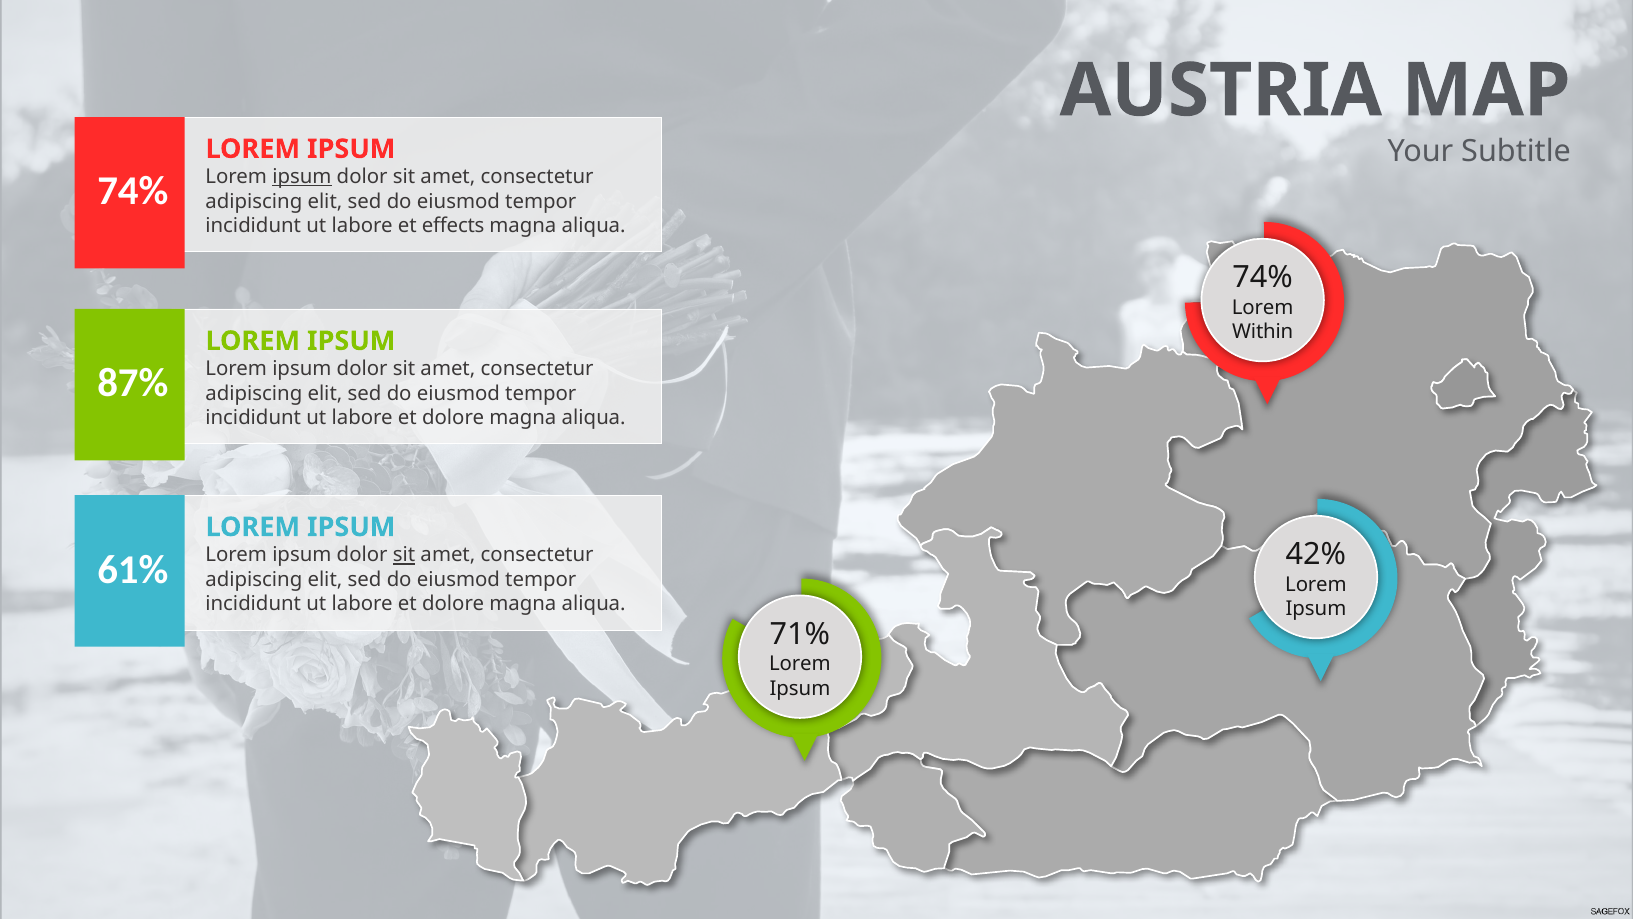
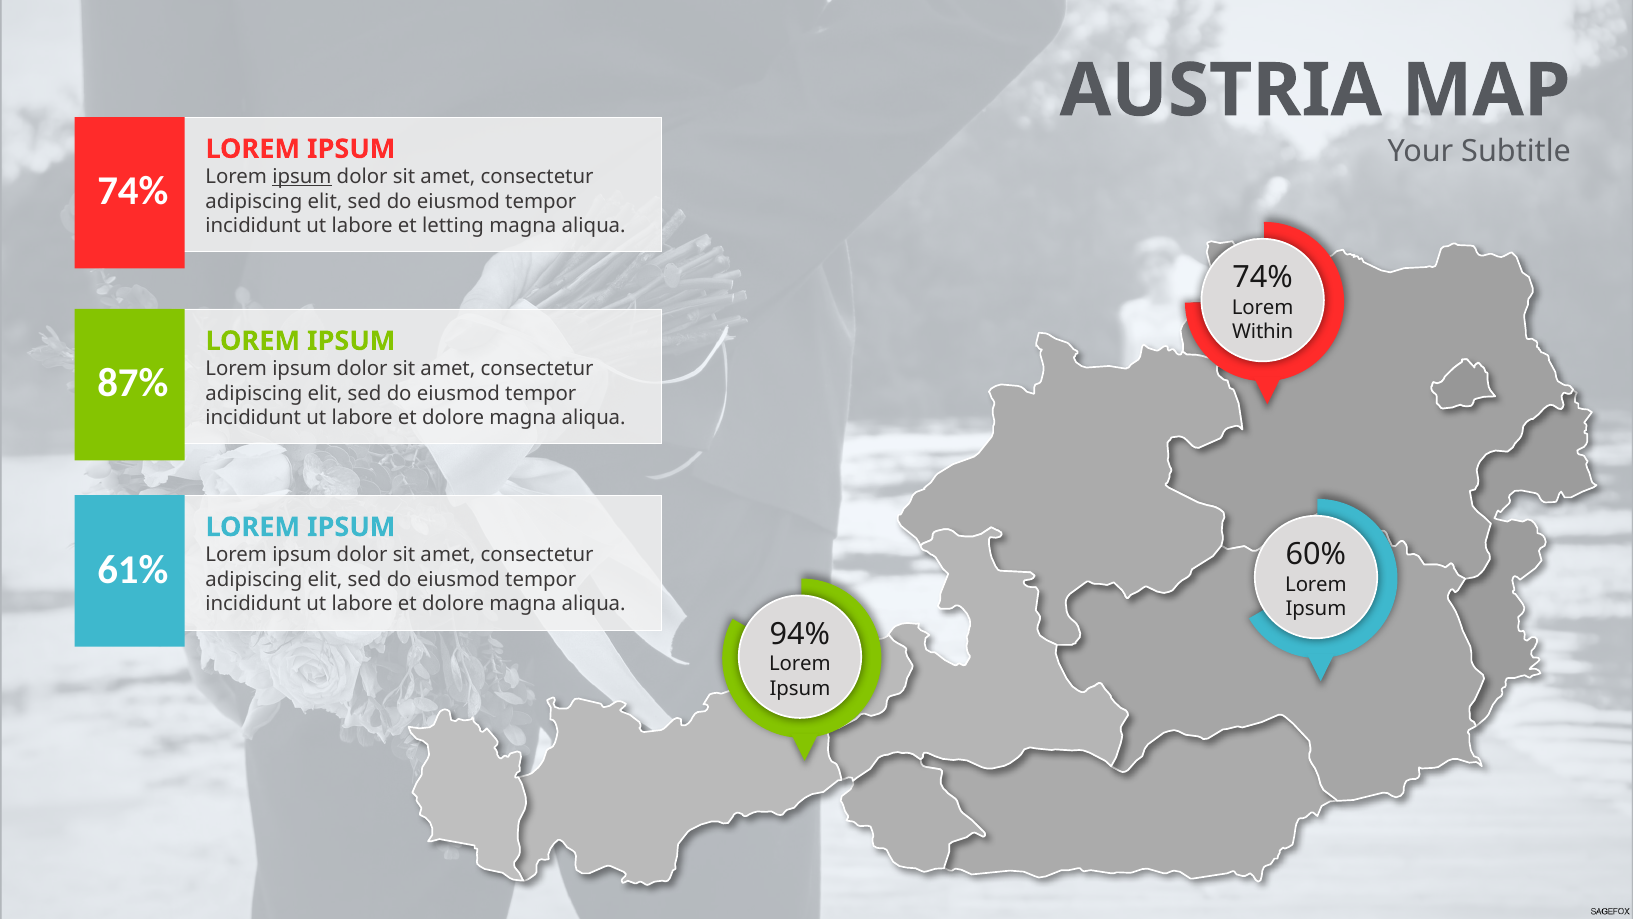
effects: effects -> letting
42%: 42% -> 60%
sit at (404, 555) underline: present -> none
71%: 71% -> 94%
